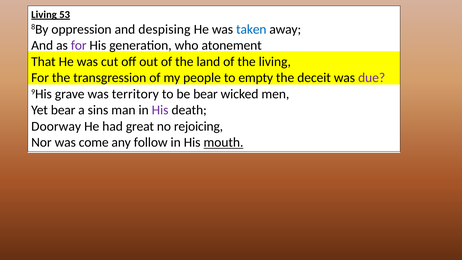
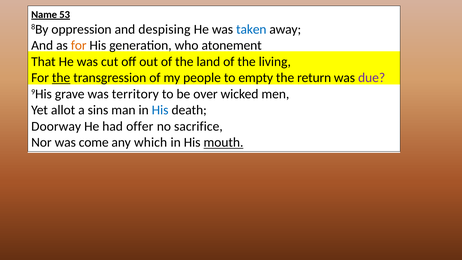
Living at (44, 15): Living -> Name
for at (79, 45) colour: purple -> orange
the at (61, 78) underline: none -> present
deceit: deceit -> return
be bear: bear -> over
Yet bear: bear -> allot
His at (160, 110) colour: purple -> blue
great: great -> offer
rejoicing: rejoicing -> sacrifice
follow: follow -> which
